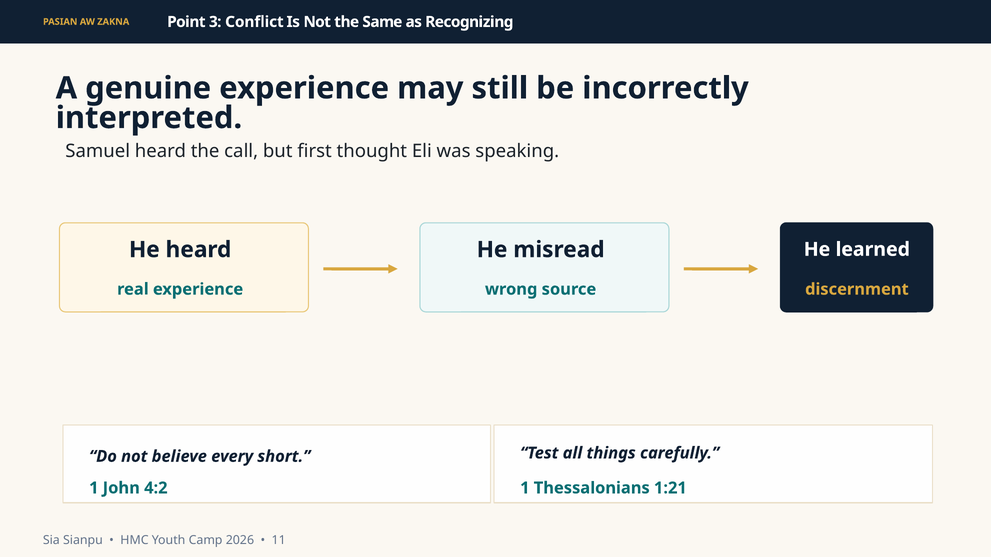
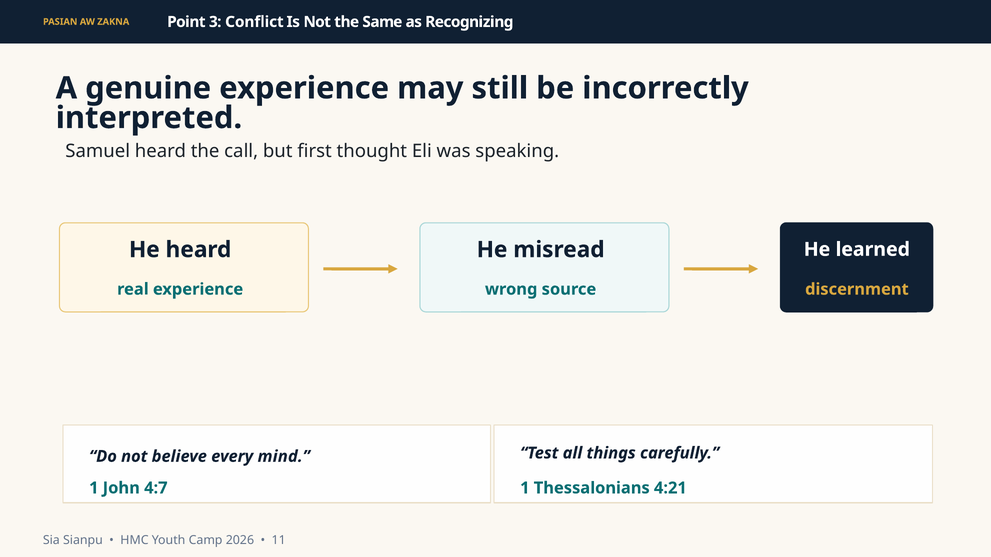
short: short -> mind
4:2: 4:2 -> 4:7
1:21: 1:21 -> 4:21
